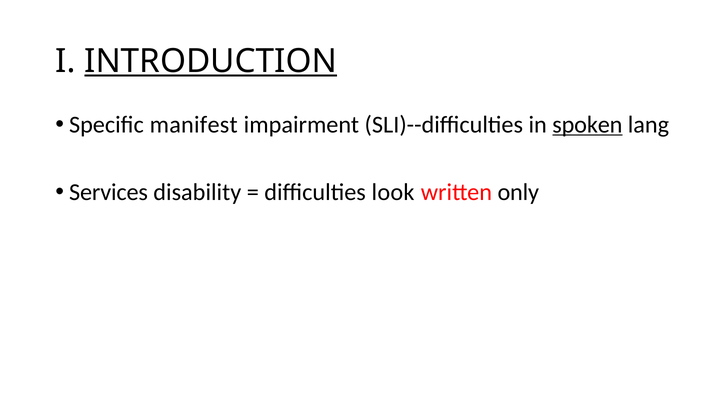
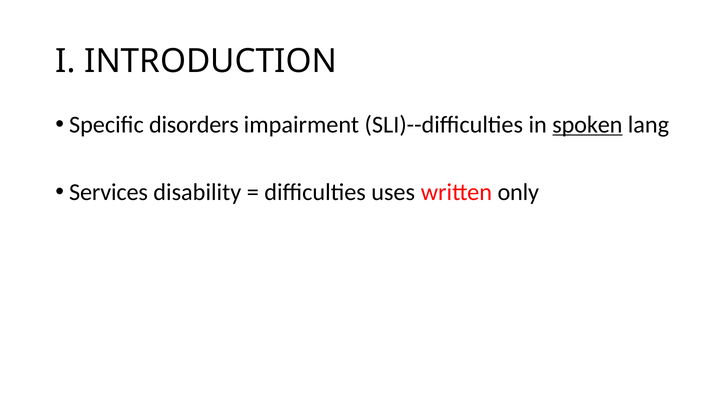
INTRODUCTION underline: present -> none
manifest: manifest -> disorders
look: look -> uses
